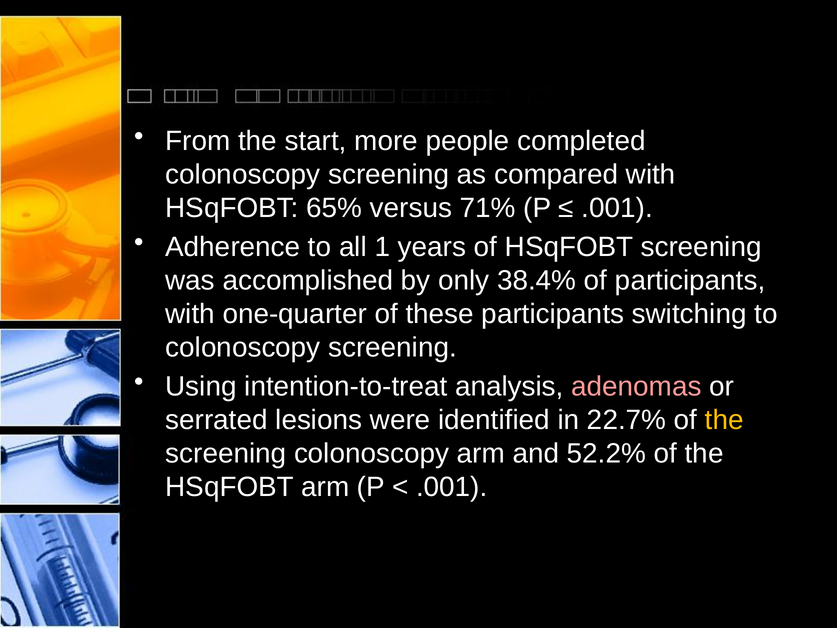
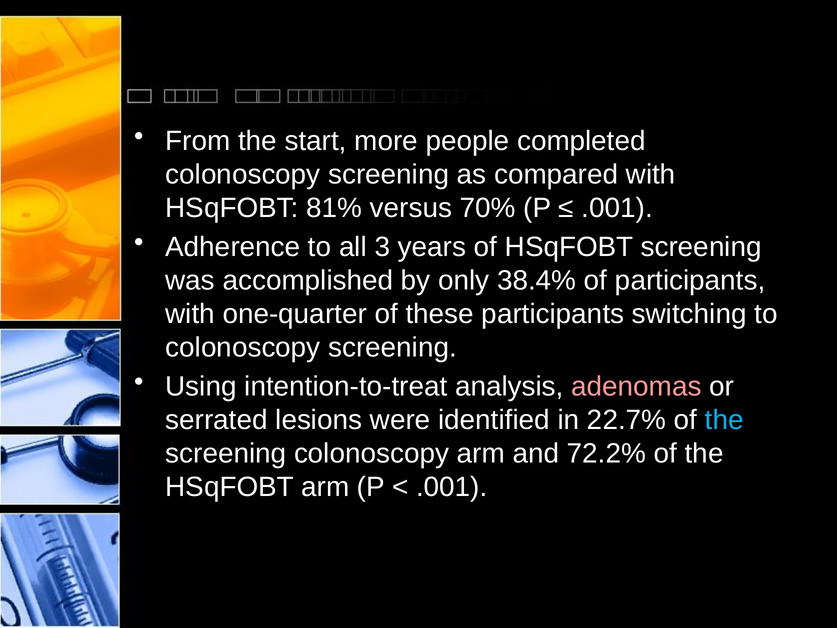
65%: 65% -> 81%
71%: 71% -> 70%
1: 1 -> 3
the at (724, 420) colour: yellow -> light blue
52.2%: 52.2% -> 72.2%
